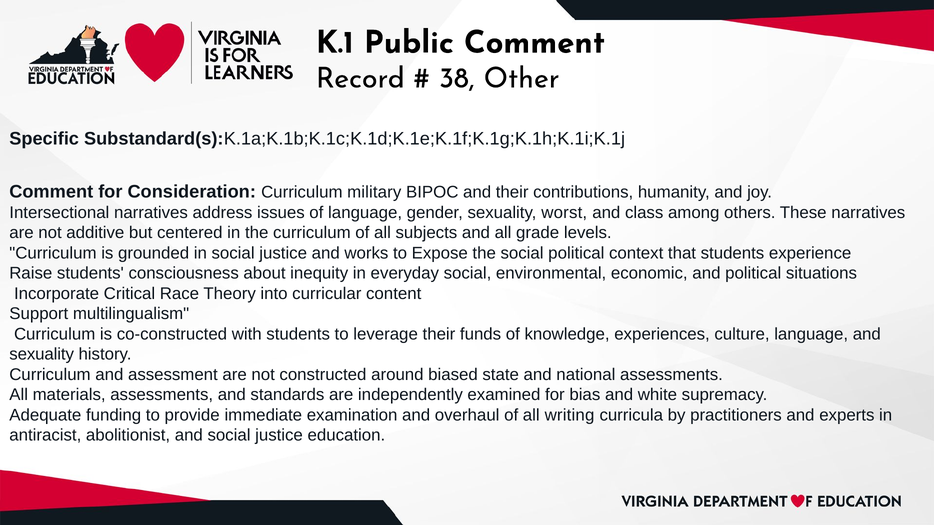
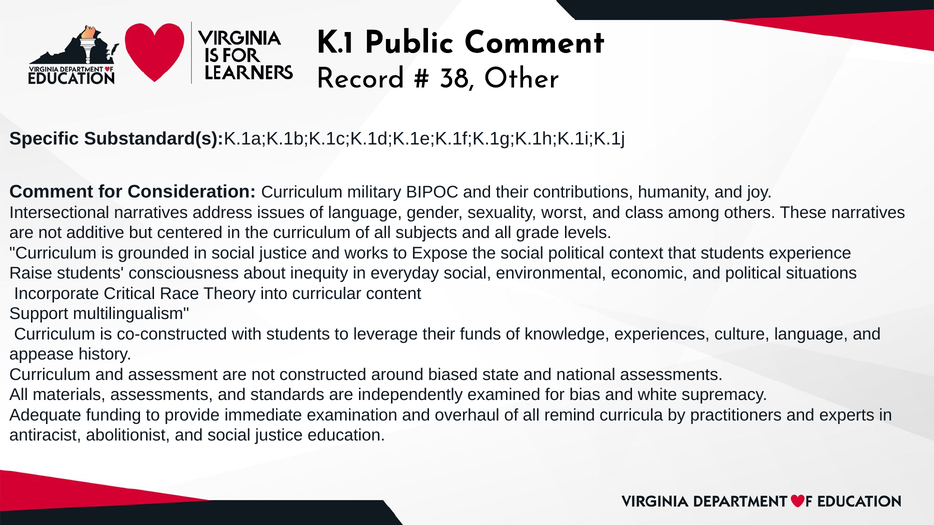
sexuality at (42, 354): sexuality -> appease
writing: writing -> remind
